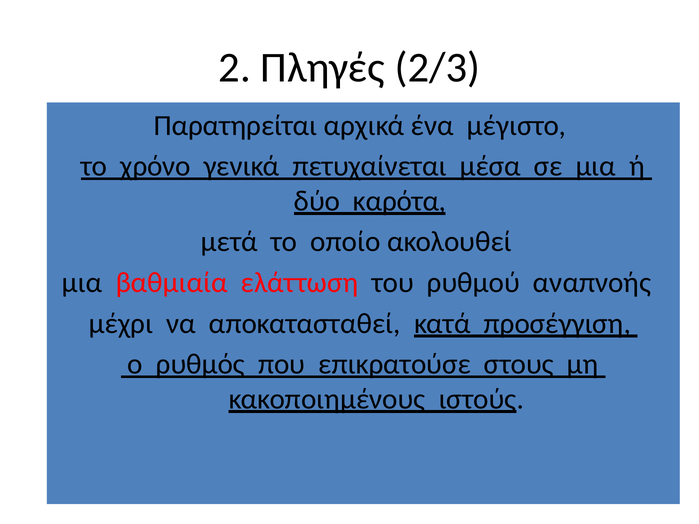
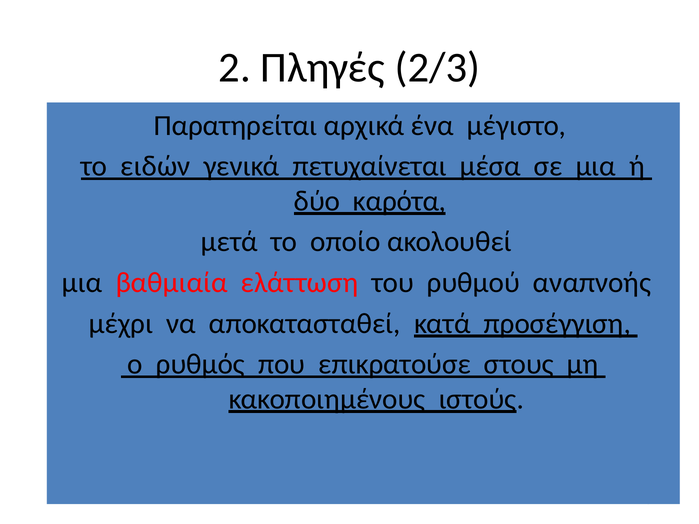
χρόνο: χρόνο -> ειδών
